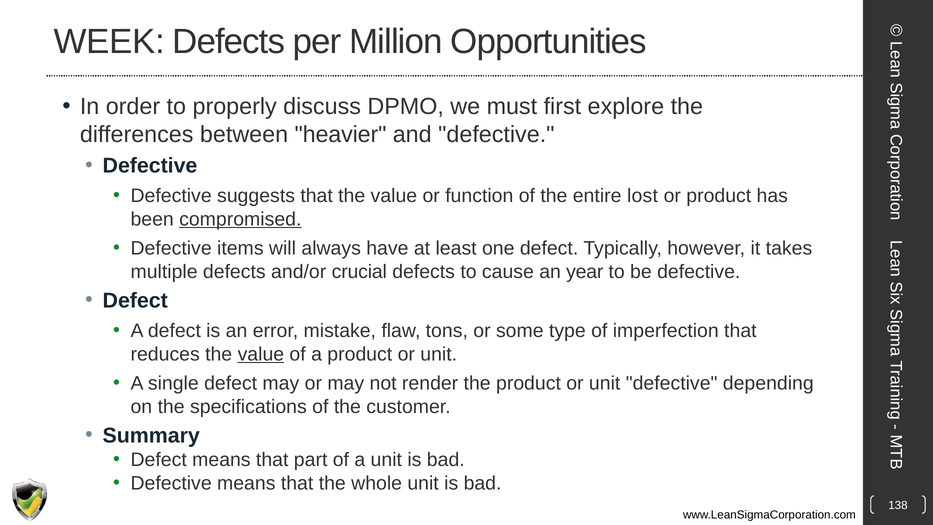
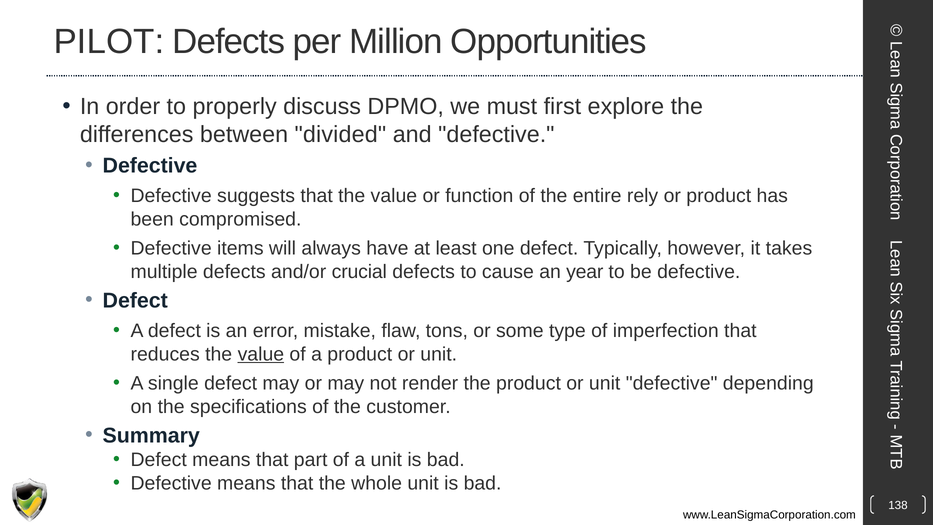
WEEK: WEEK -> PILOT
heavier: heavier -> divided
lost: lost -> rely
compromised underline: present -> none
